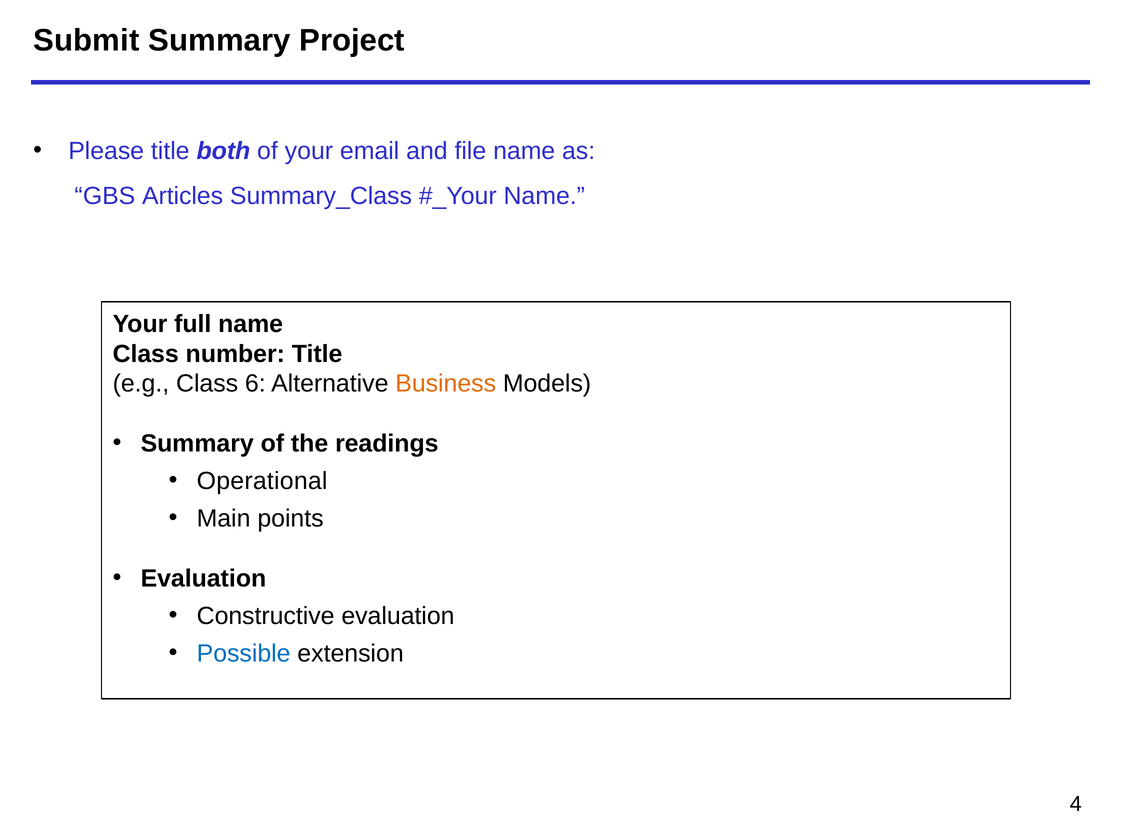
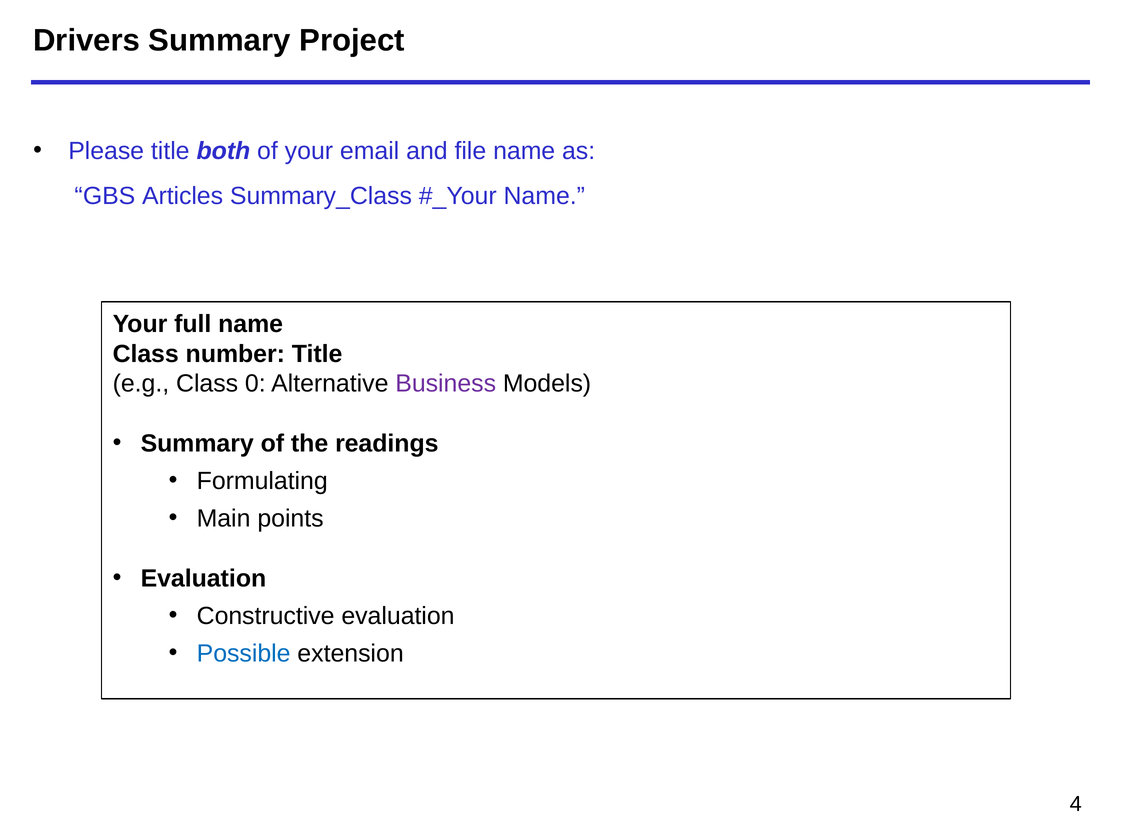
Submit: Submit -> Drivers
6: 6 -> 0
Business colour: orange -> purple
Operational: Operational -> Formulating
